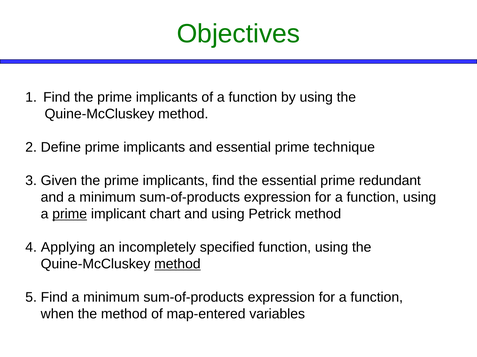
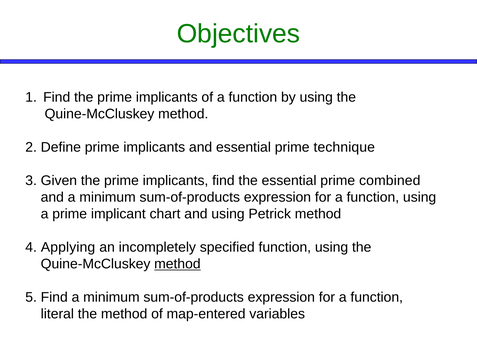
redundant: redundant -> combined
prime at (70, 214) underline: present -> none
when: when -> literal
